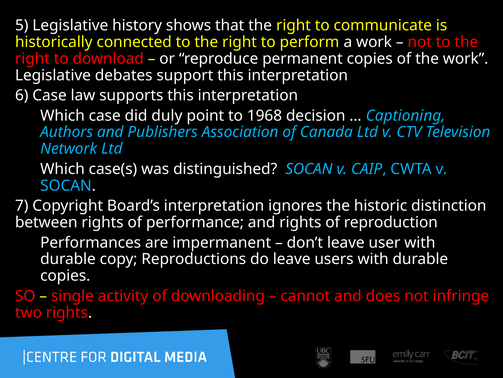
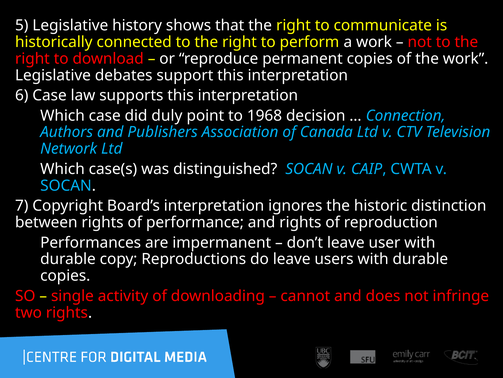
Captioning: Captioning -> Connection
